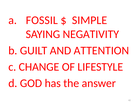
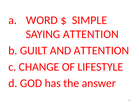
FOSSIL: FOSSIL -> WORD
SAYING NEGATIVITY: NEGATIVITY -> ATTENTION
